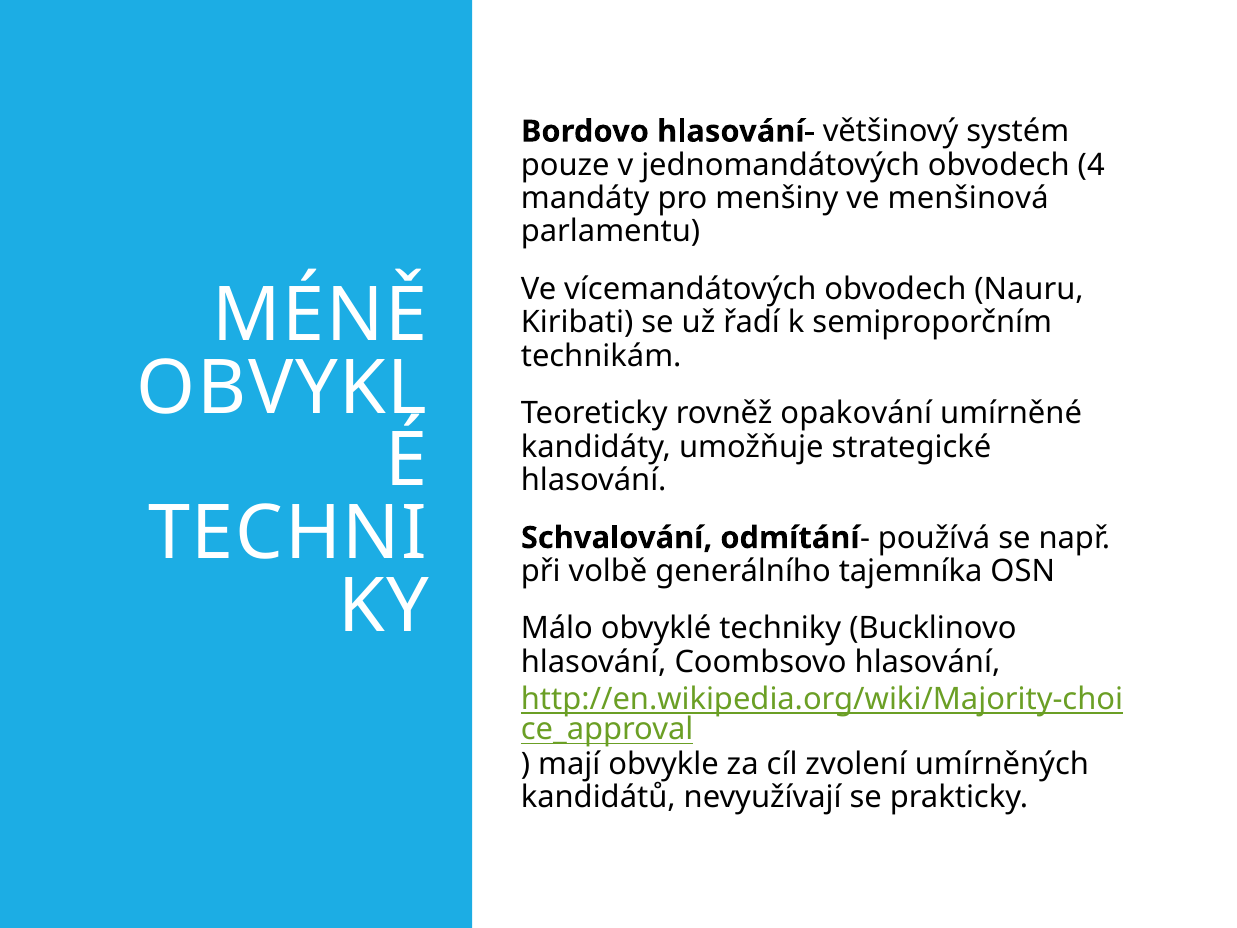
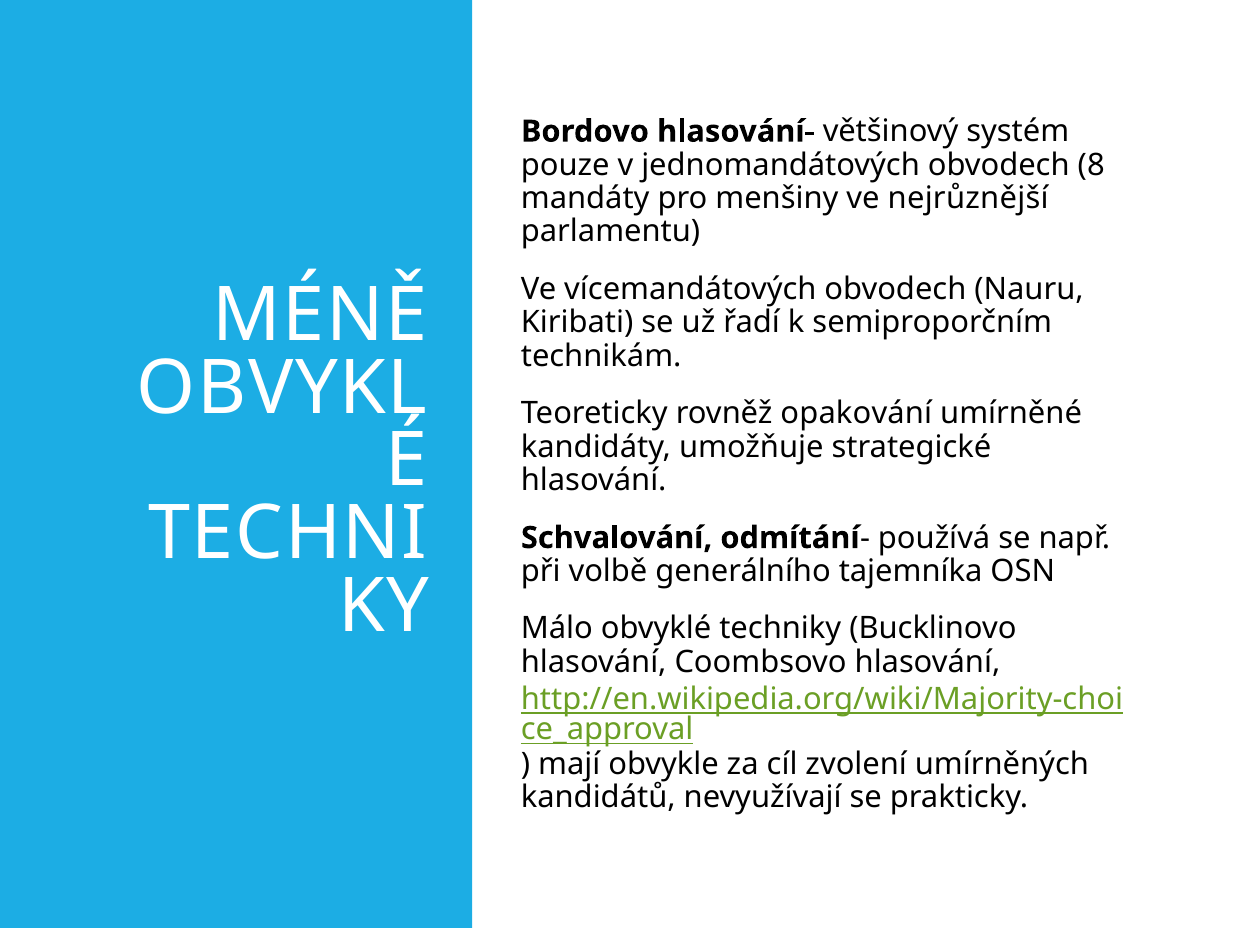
4: 4 -> 8
menšinová: menšinová -> nejrůznější
